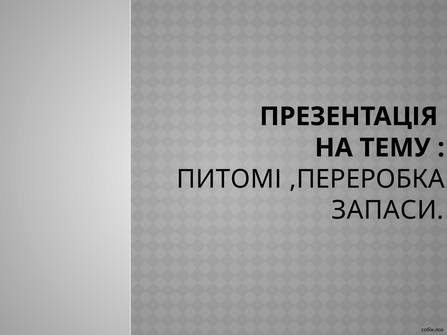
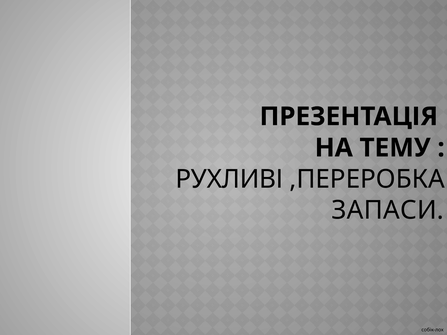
ПИТОМІ: ПИТОМІ -> РУХЛИВІ
